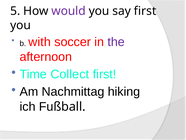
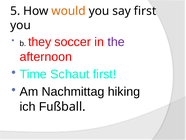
would colour: purple -> orange
with: with -> they
Collect: Collect -> Schaut
